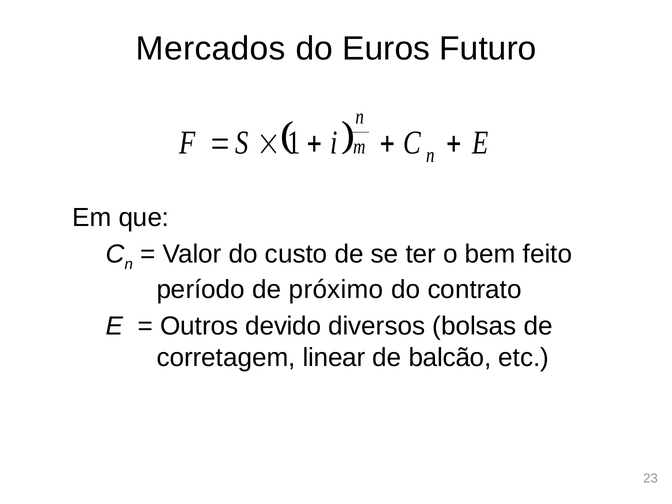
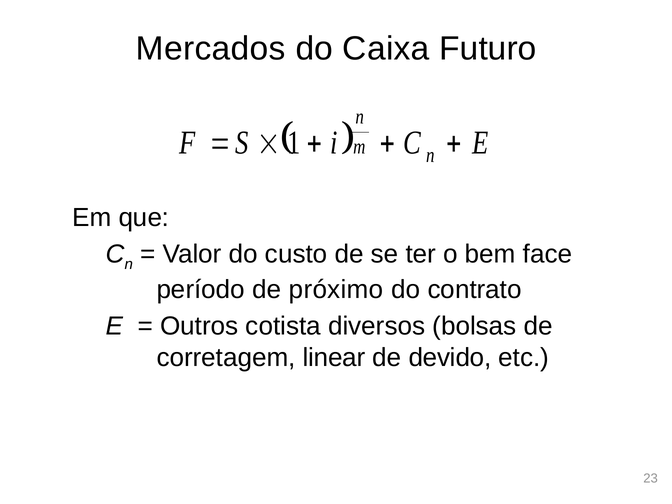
Euros: Euros -> Caixa
feito: feito -> face
devido: devido -> cotista
balcão: balcão -> devido
